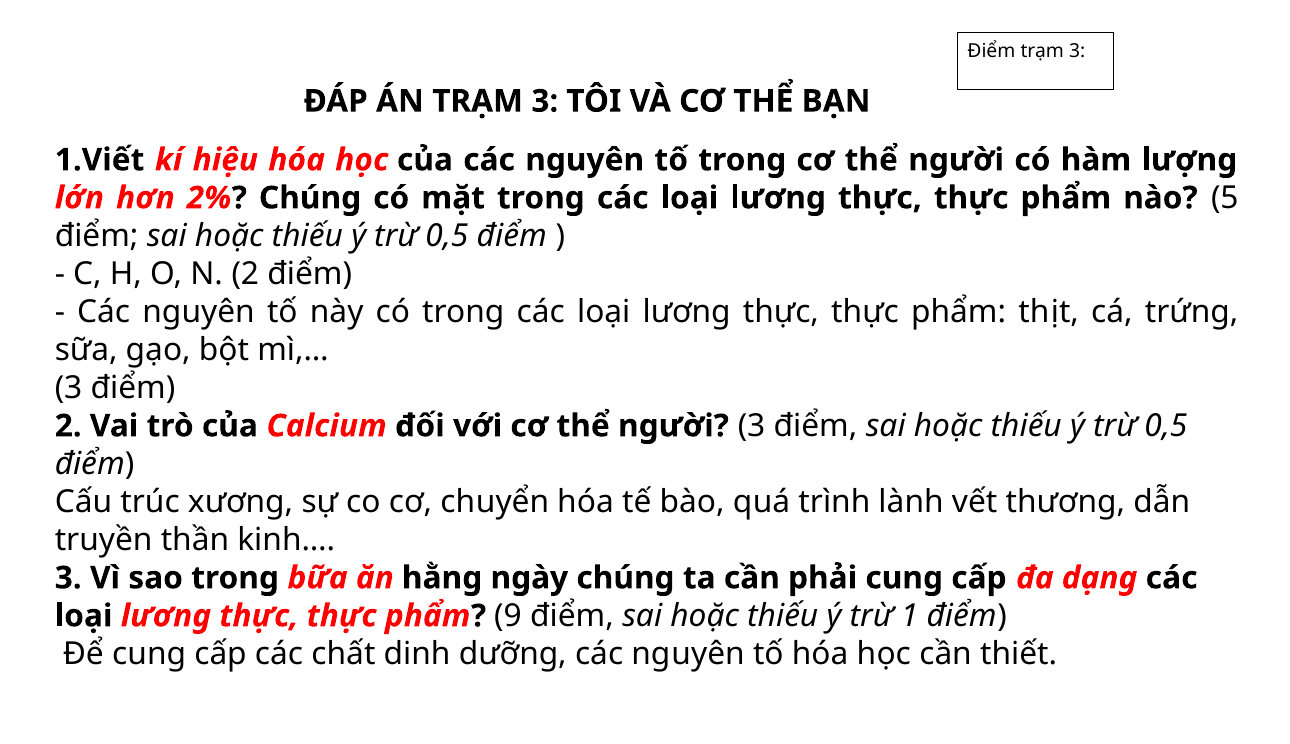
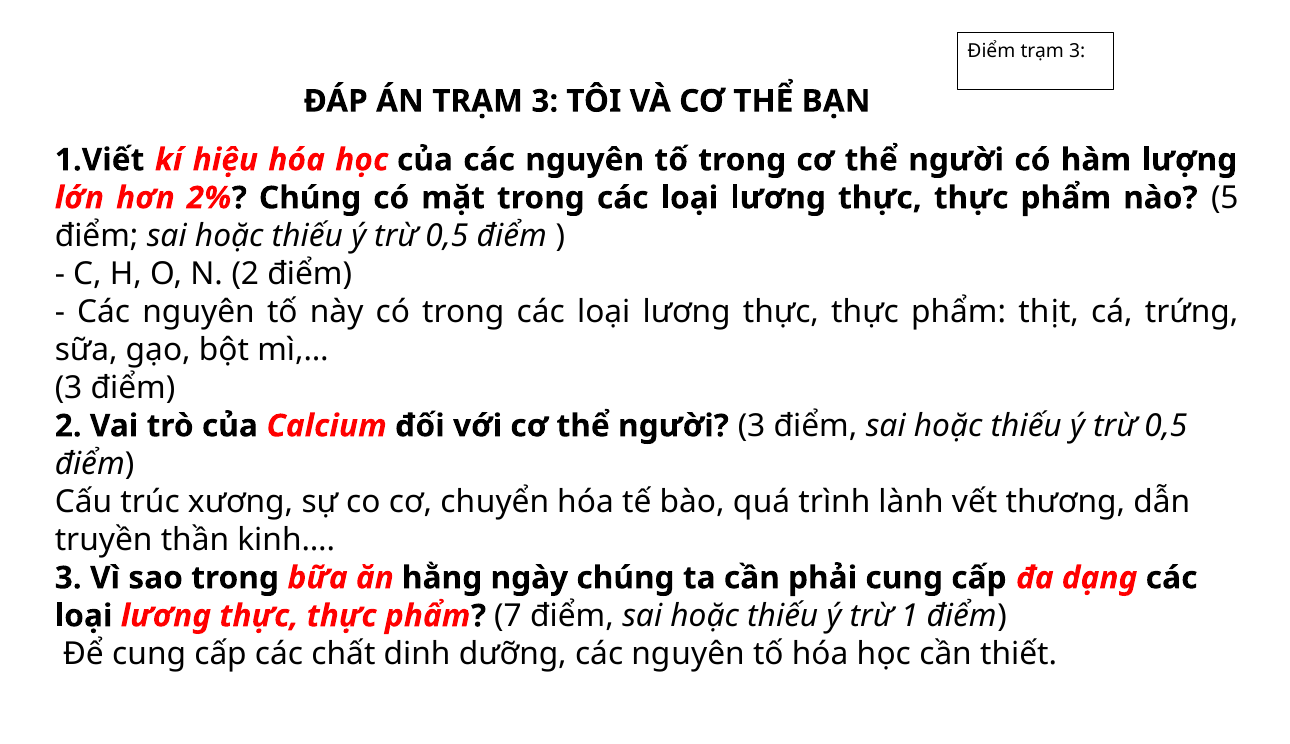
9: 9 -> 7
